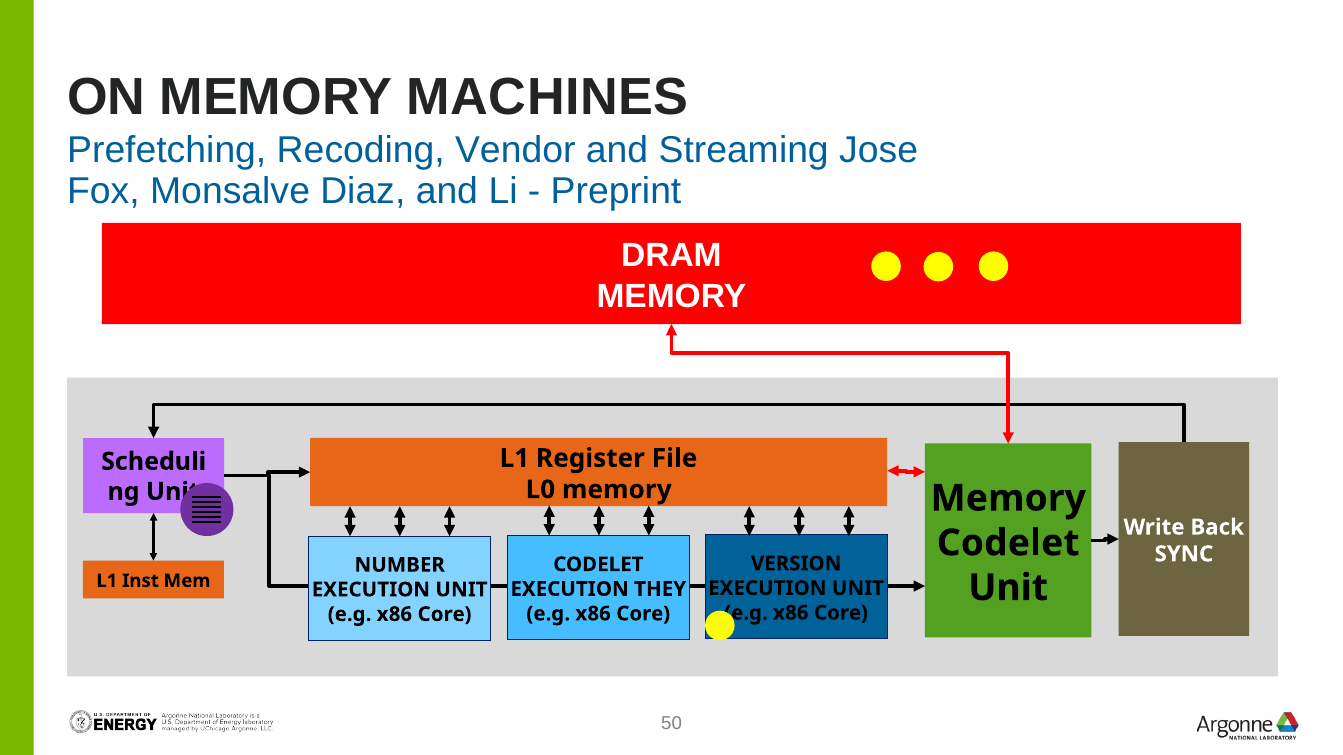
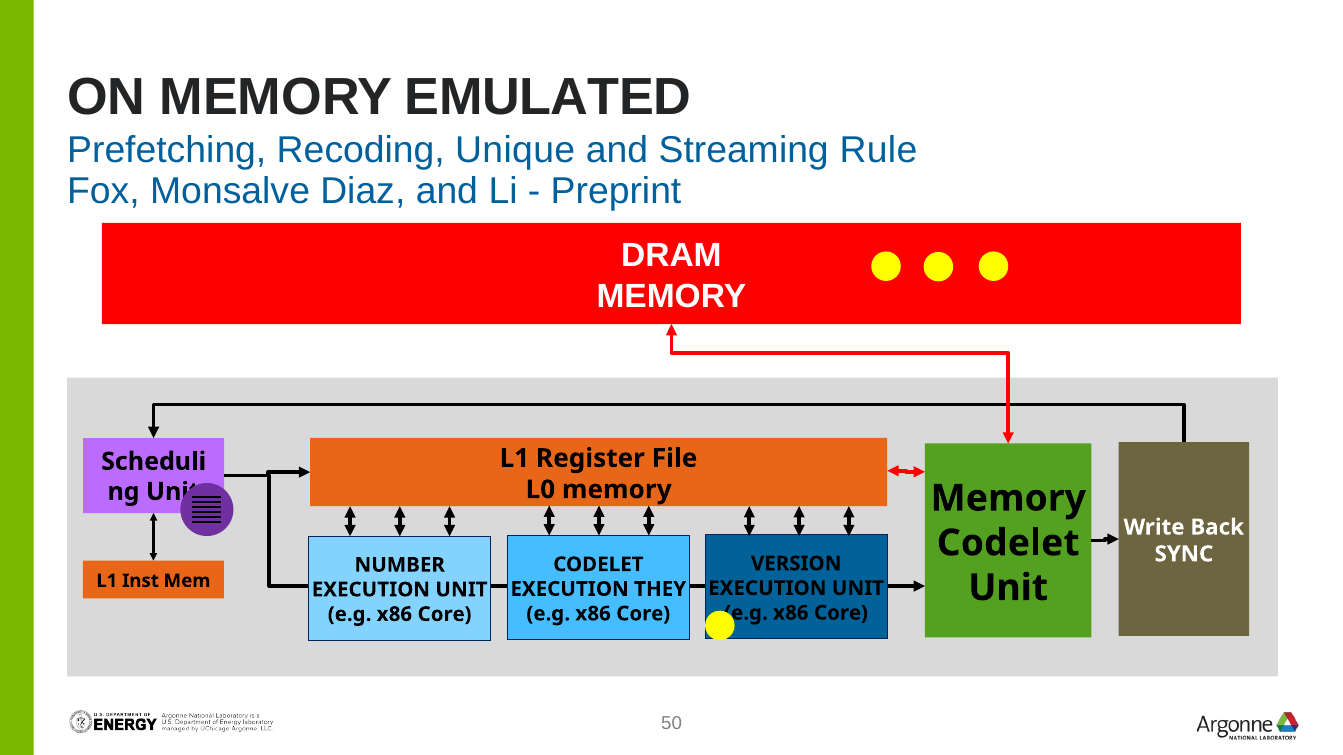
MACHINES: MACHINES -> EMULATED
Vendor: Vendor -> Unique
Jose: Jose -> Rule
